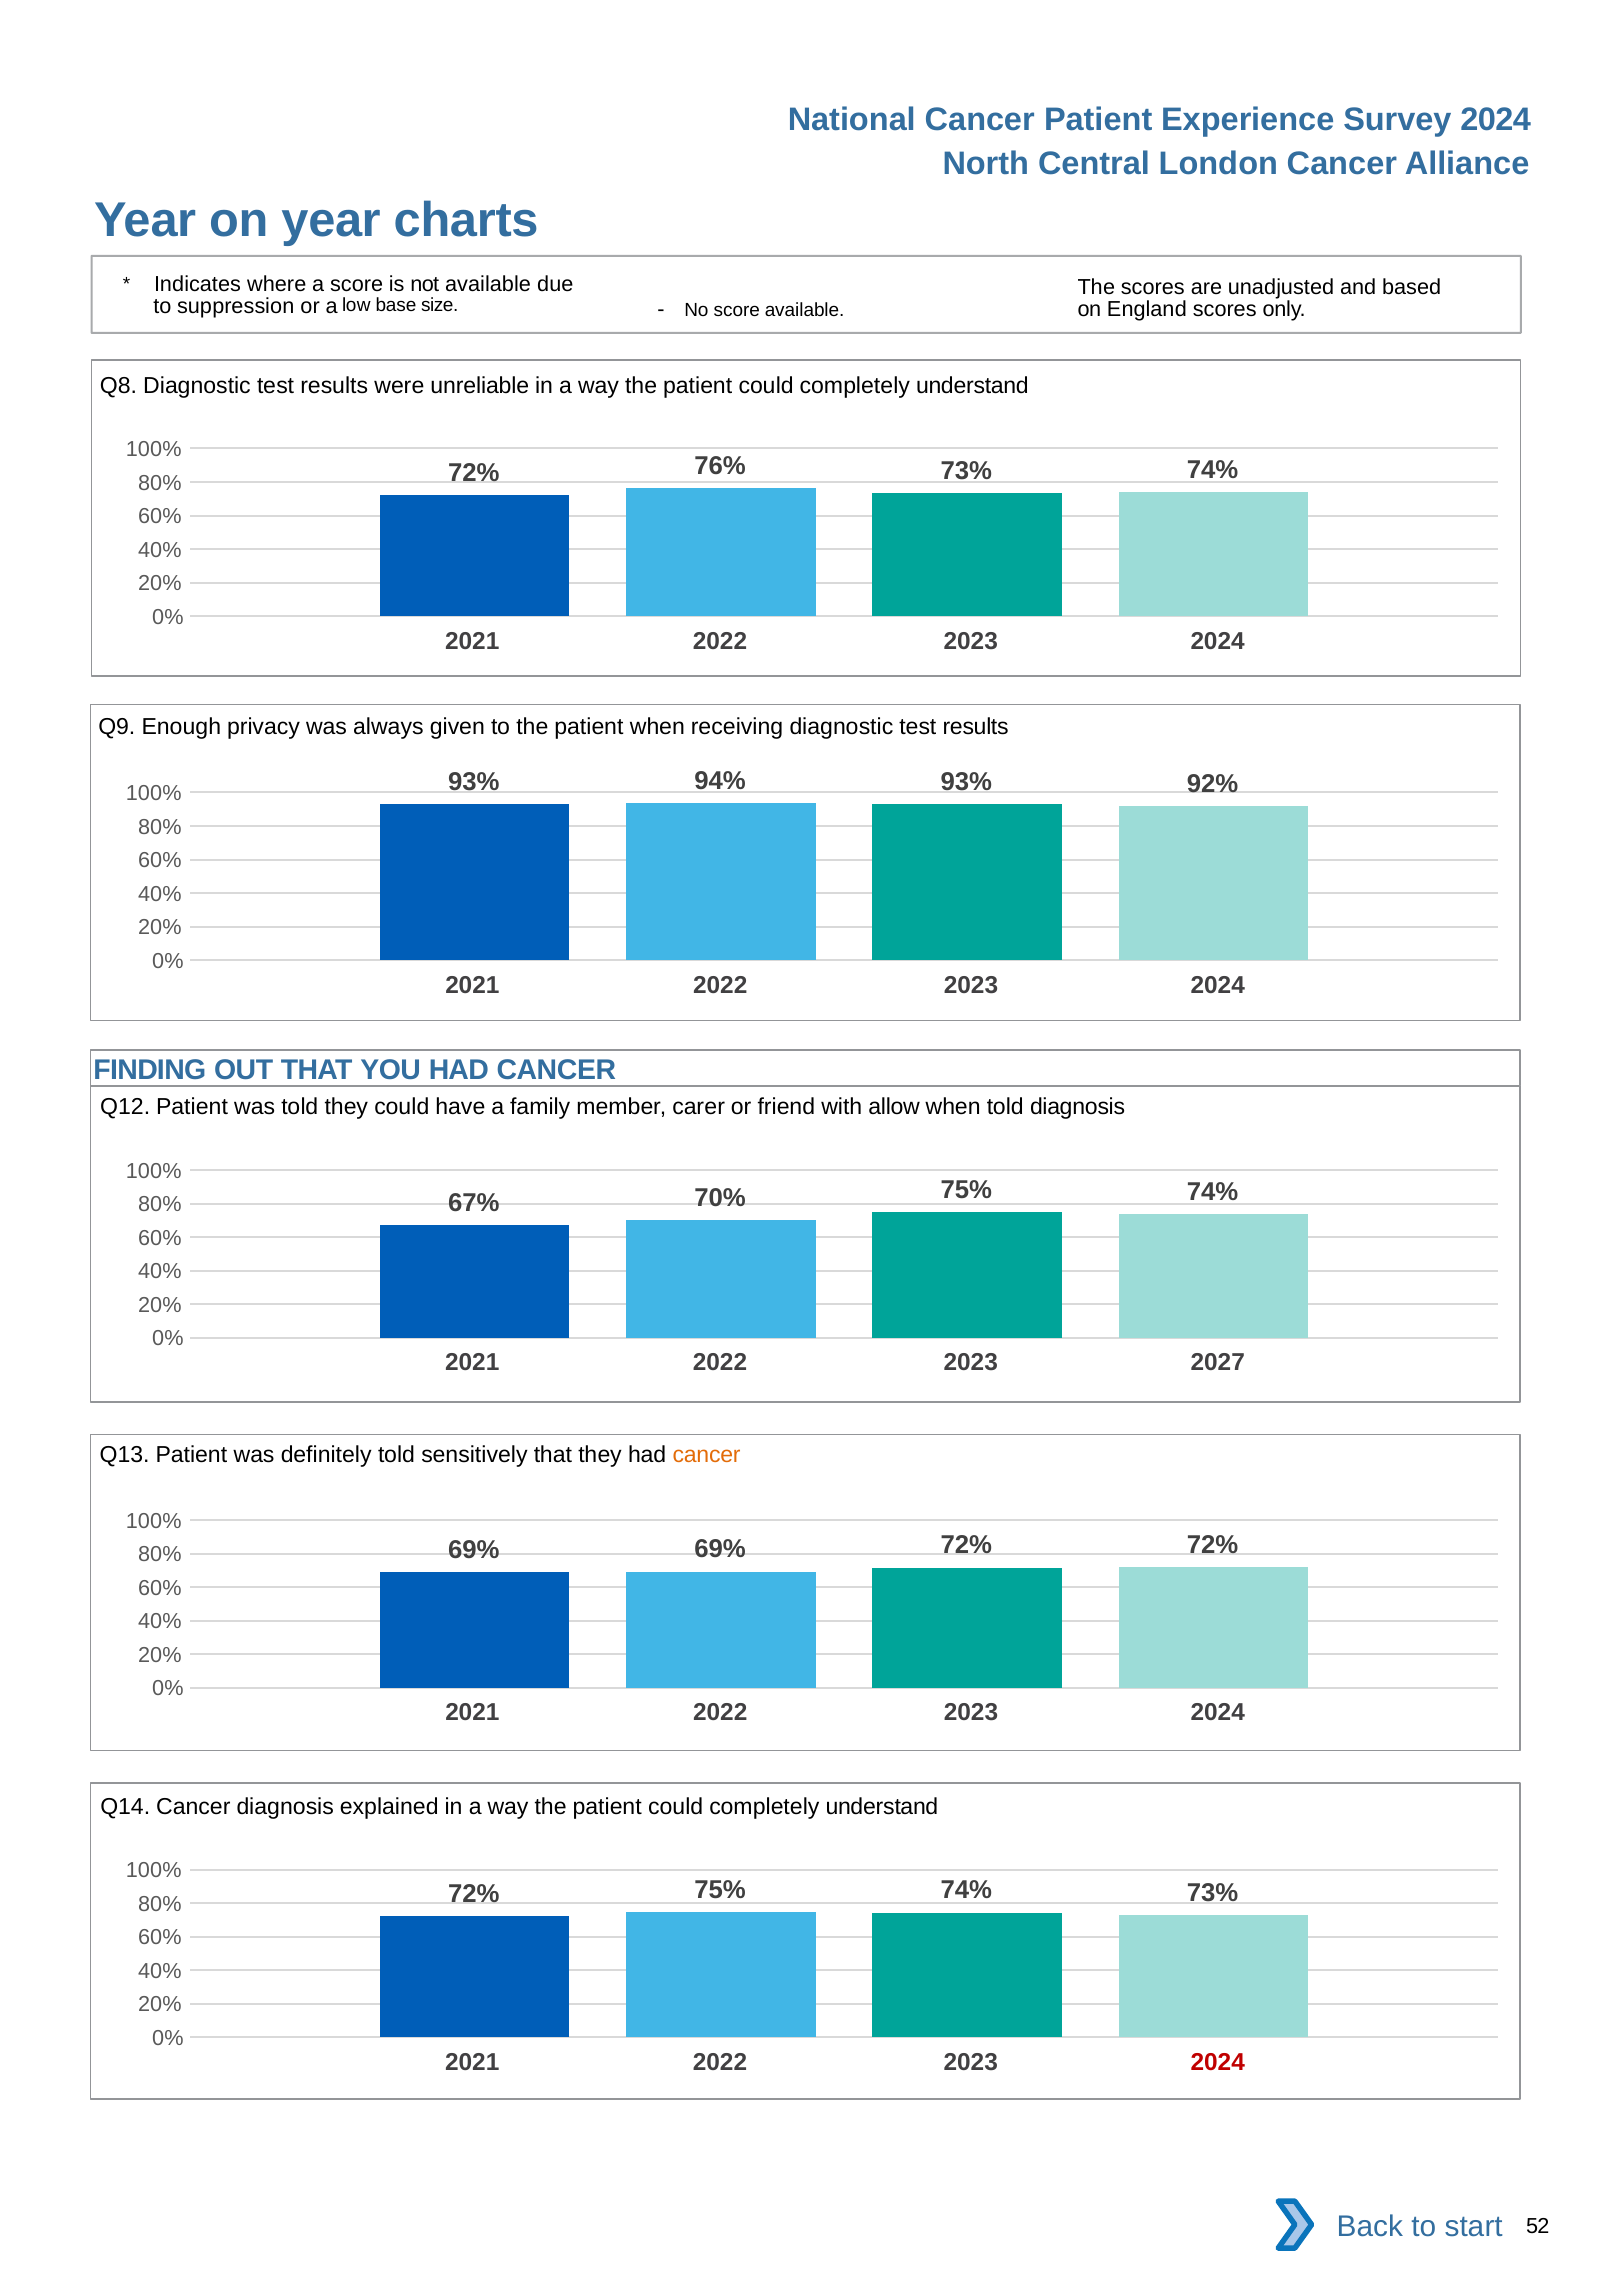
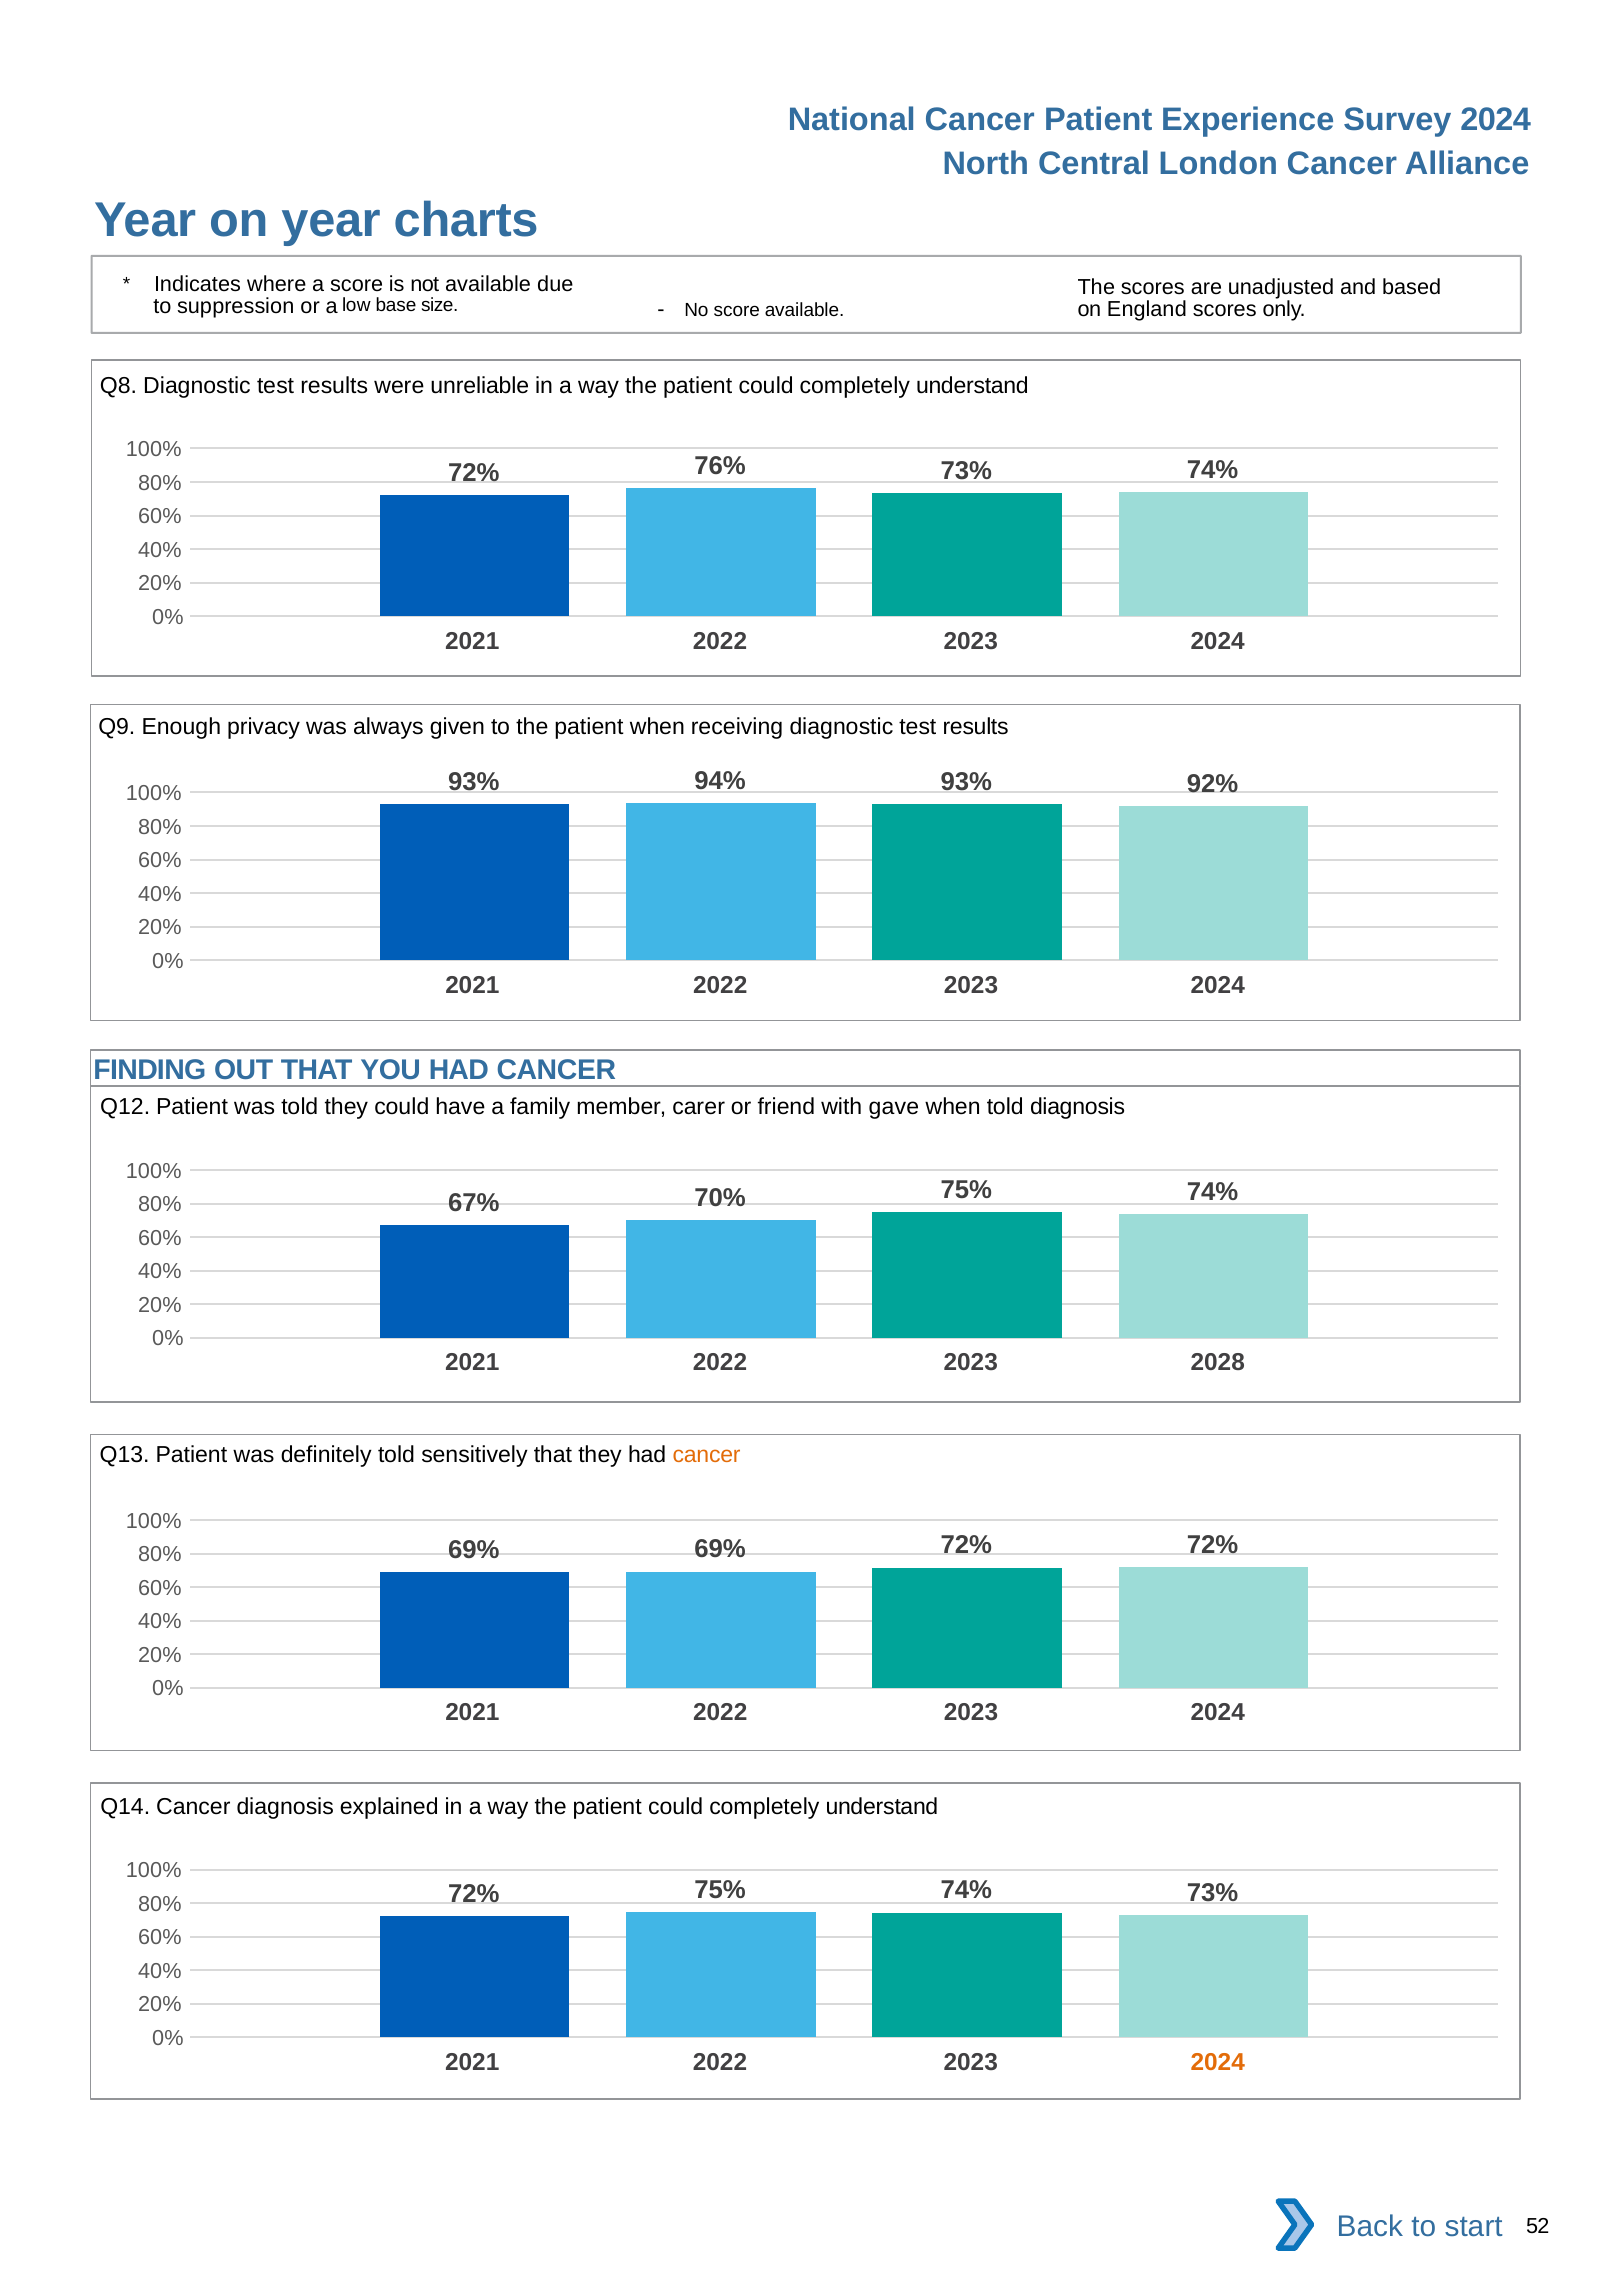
allow: allow -> gave
2027: 2027 -> 2028
2024 at (1218, 2062) colour: red -> orange
